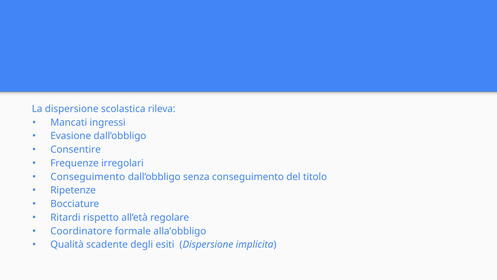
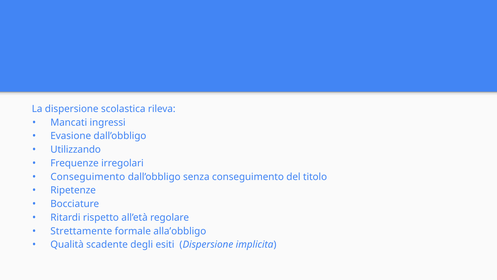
Consentire: Consentire -> Utilizzando
Coordinatore: Coordinatore -> Strettamente
